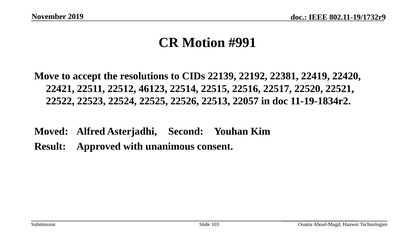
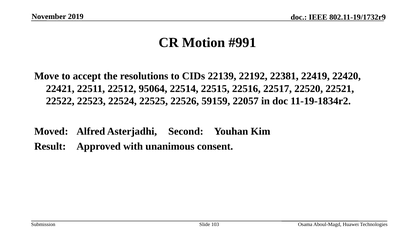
46123: 46123 -> 95064
22513: 22513 -> 59159
